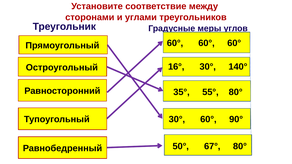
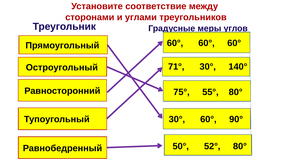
16°: 16° -> 71°
35°: 35° -> 75°
67°: 67° -> 52°
